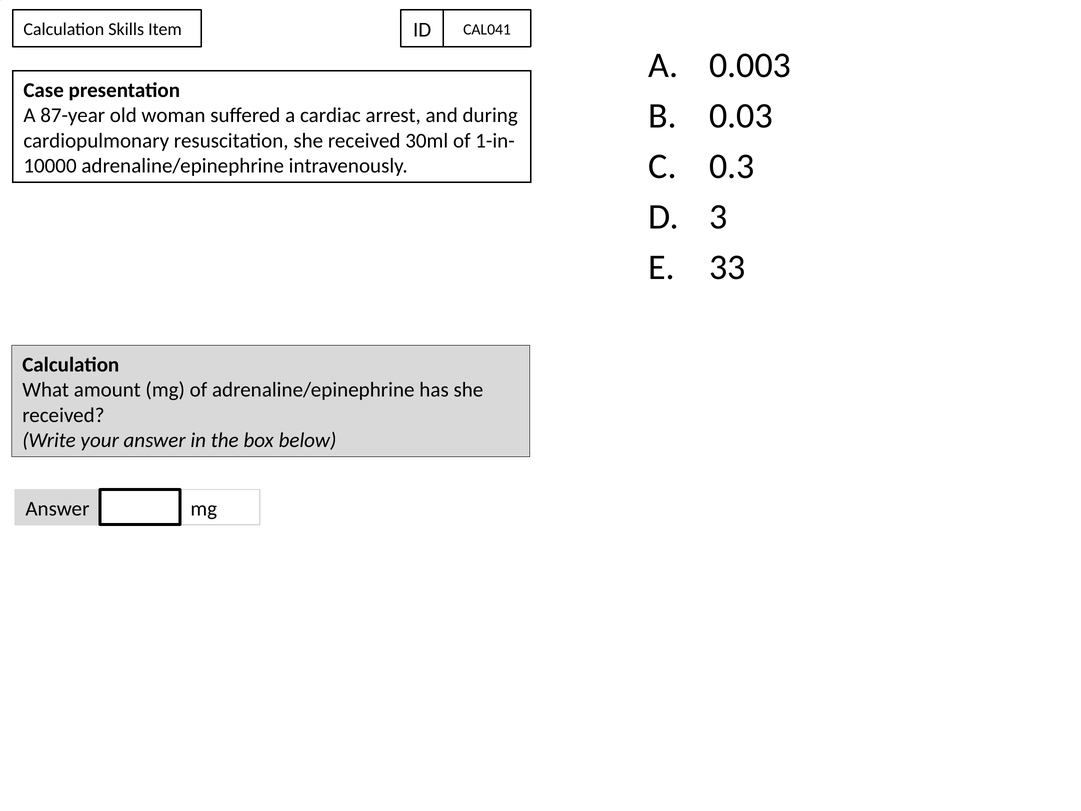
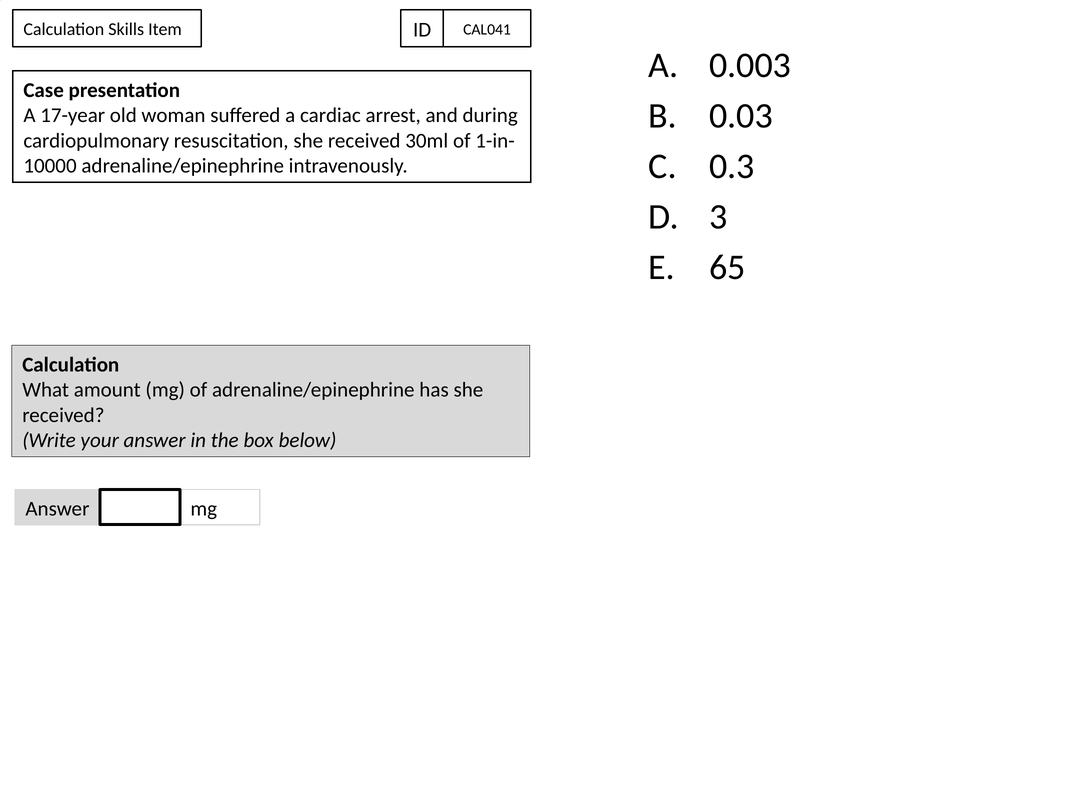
87-year: 87-year -> 17-year
33: 33 -> 65
